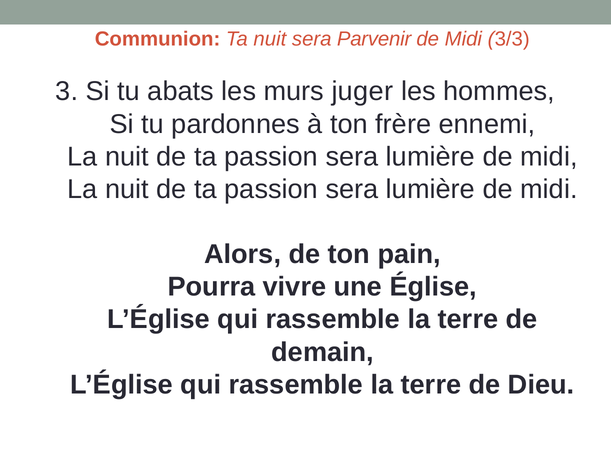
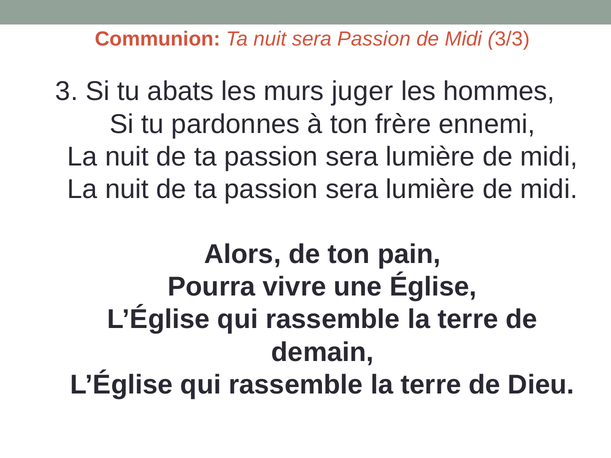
sera Parvenir: Parvenir -> Passion
